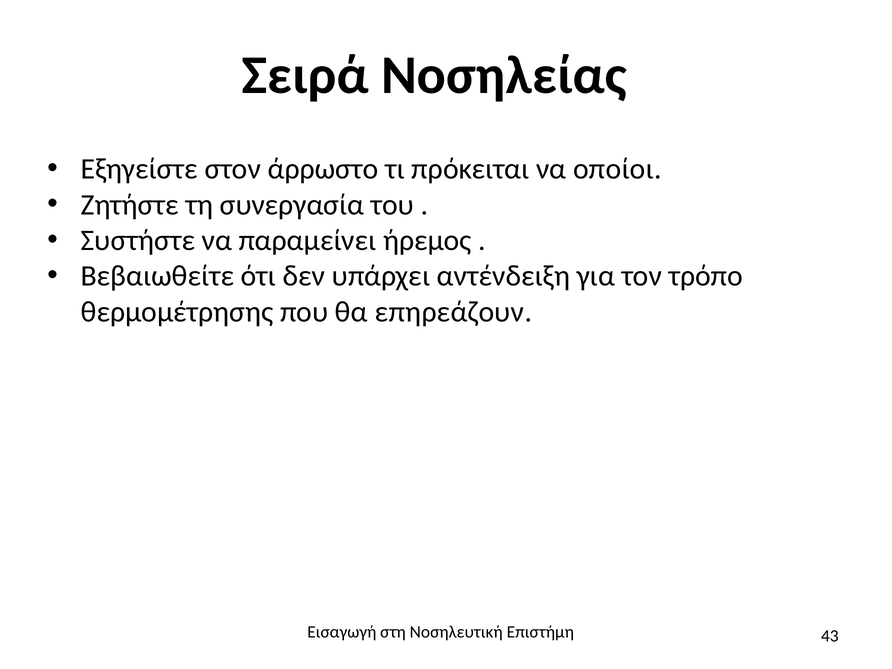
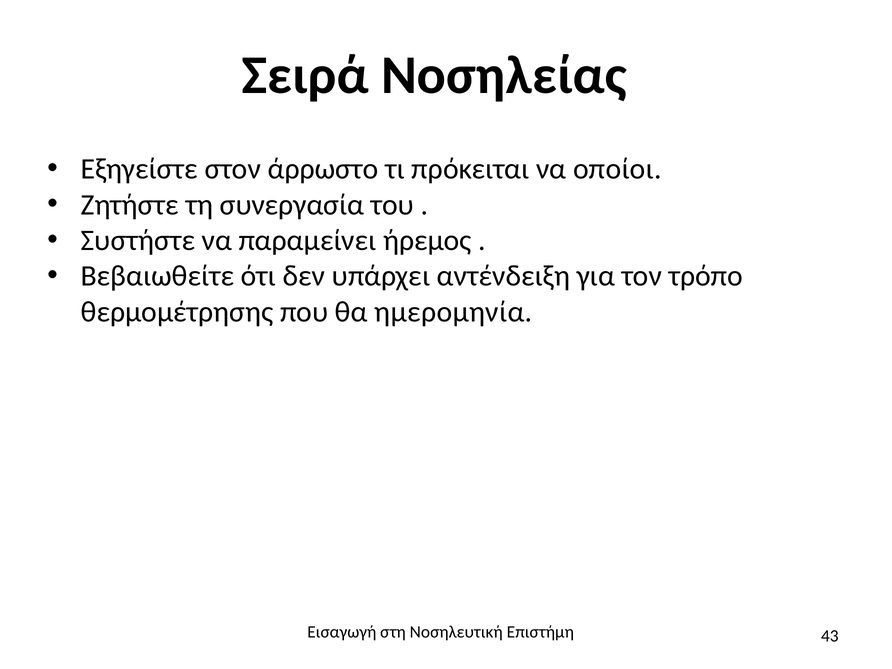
επηρεάζουν: επηρεάζουν -> ημερομηνία
